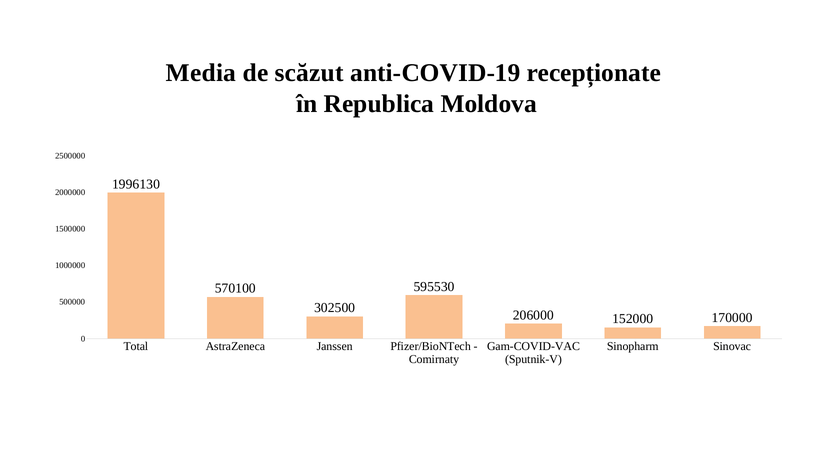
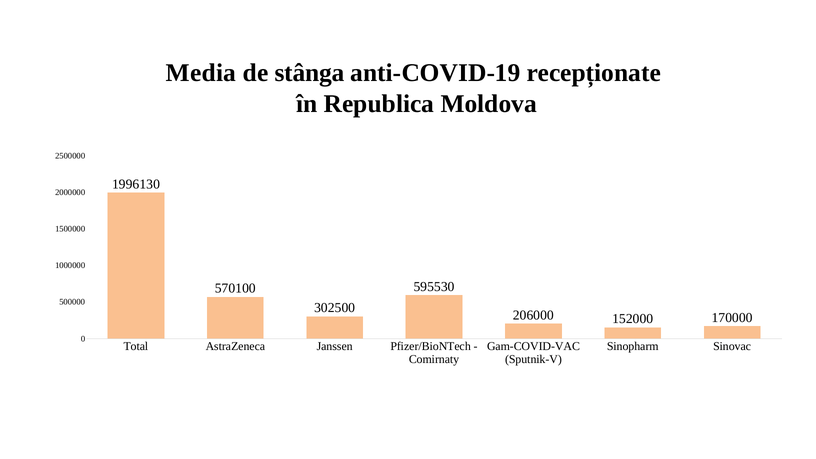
scăzut: scăzut -> stânga
